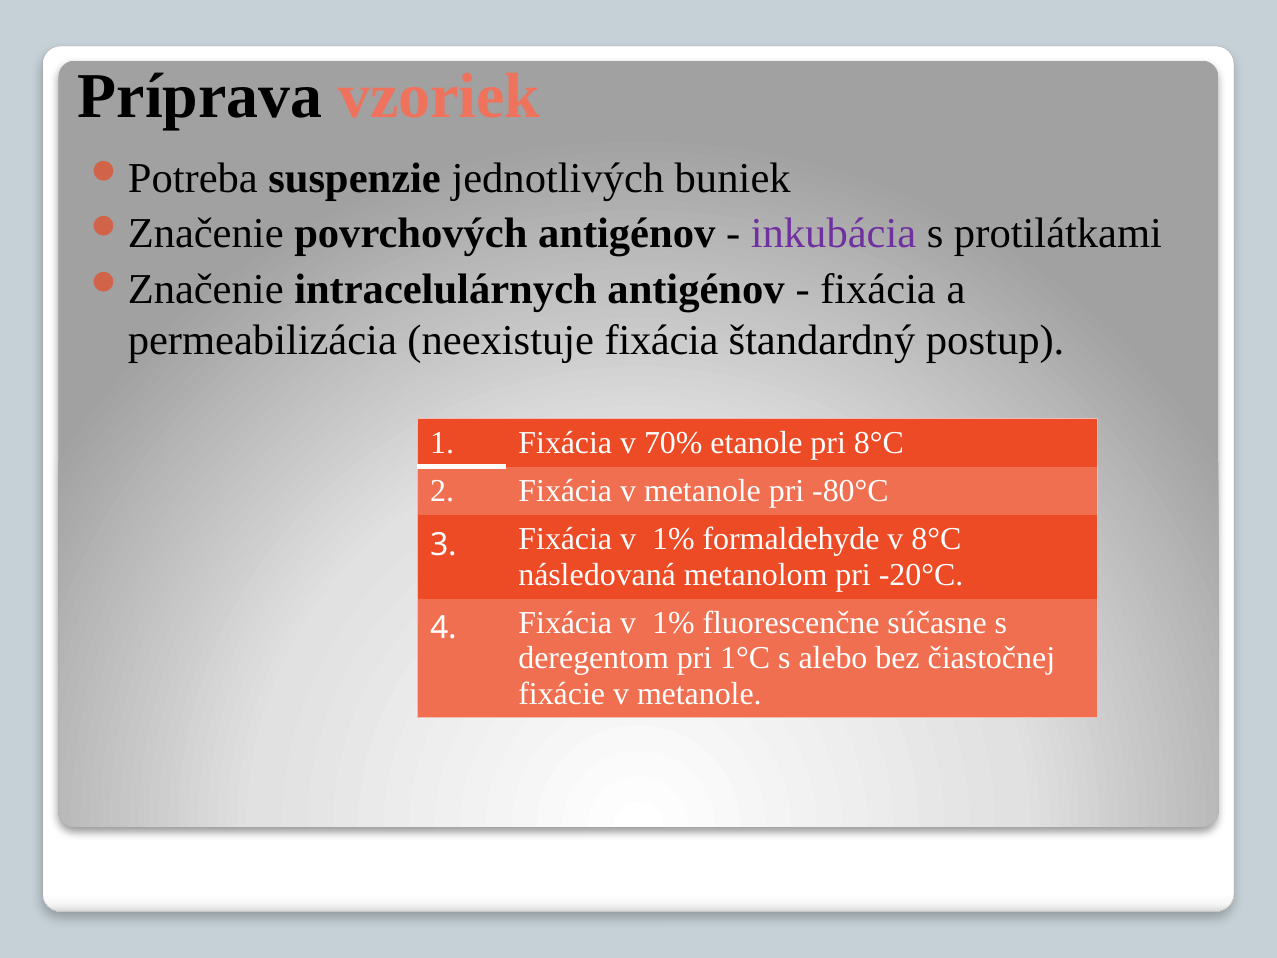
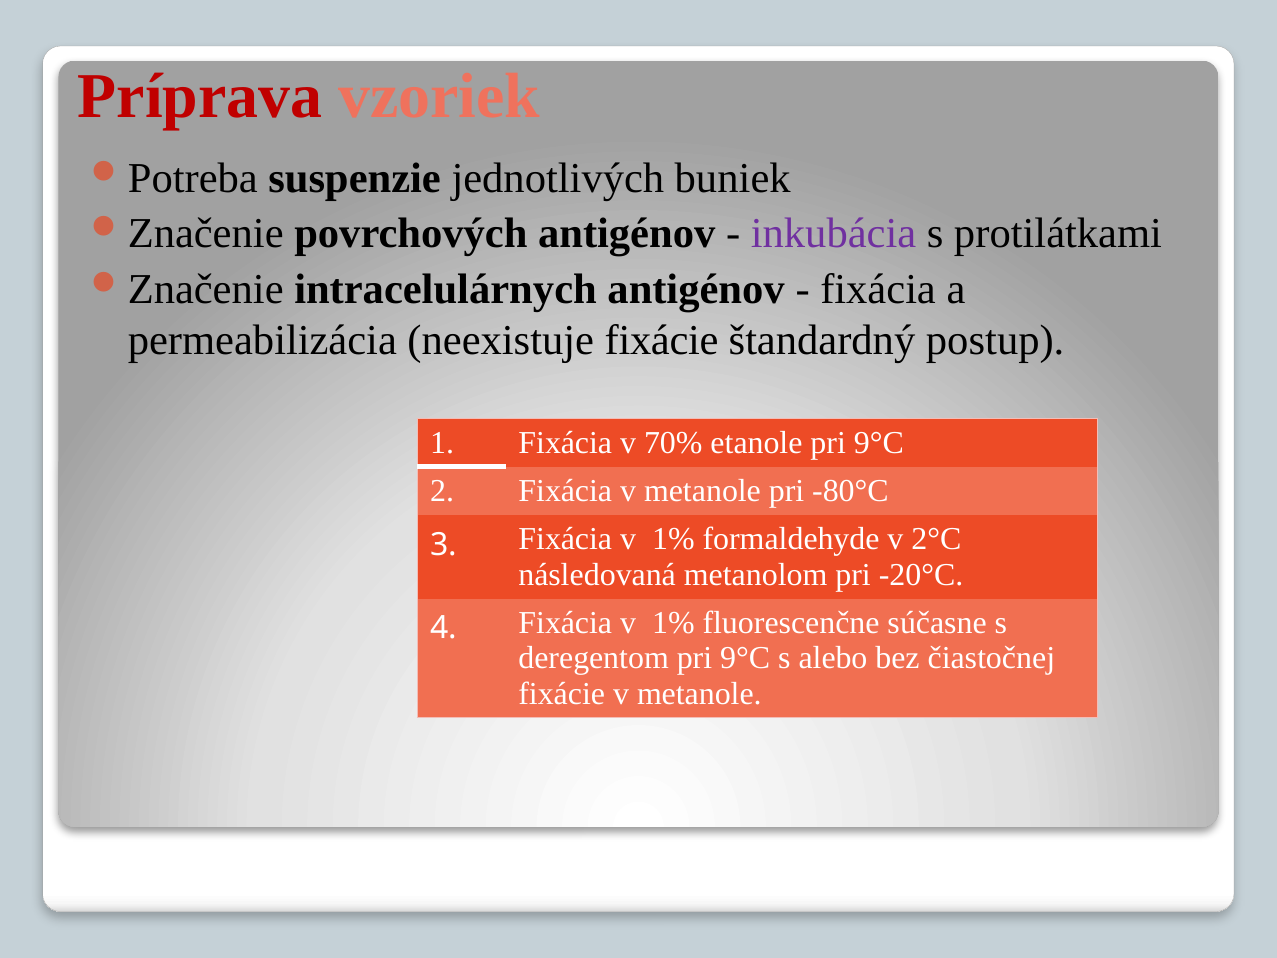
Príprava colour: black -> red
neexistuje fixácia: fixácia -> fixácie
etanole pri 8°C: 8°C -> 9°C
v 8°C: 8°C -> 2°C
deregentom pri 1°C: 1°C -> 9°C
